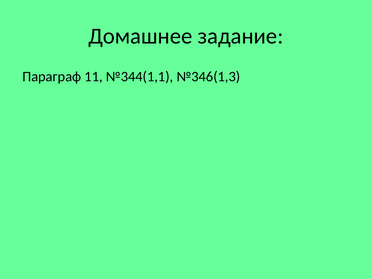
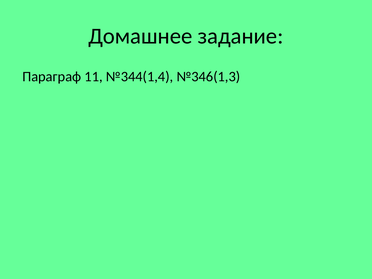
№344(1,1: №344(1,1 -> №344(1,4
